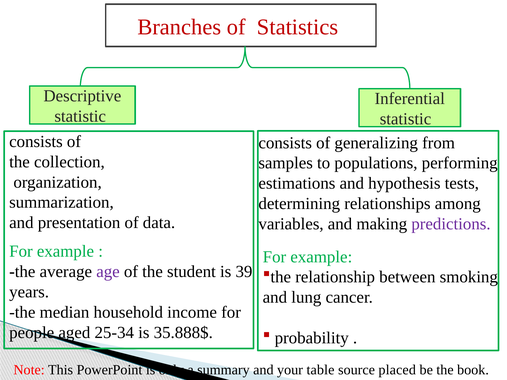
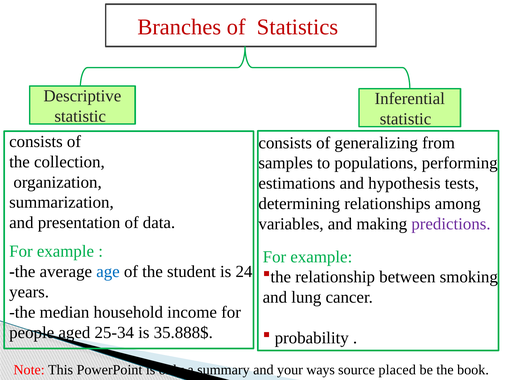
age colour: purple -> blue
39: 39 -> 24
table: table -> ways
